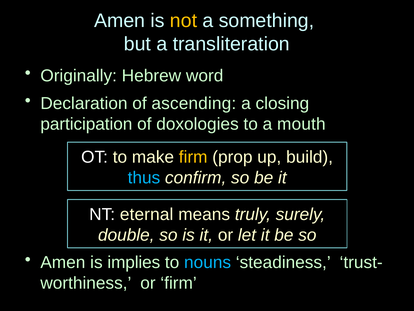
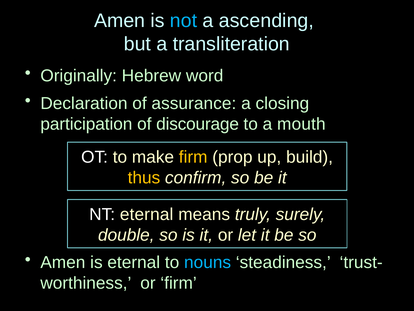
not colour: yellow -> light blue
something: something -> ascending
ascending: ascending -> assurance
doxologies: doxologies -> discourage
thus colour: light blue -> yellow
is implies: implies -> eternal
